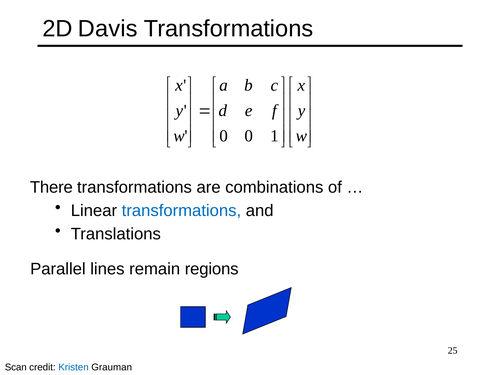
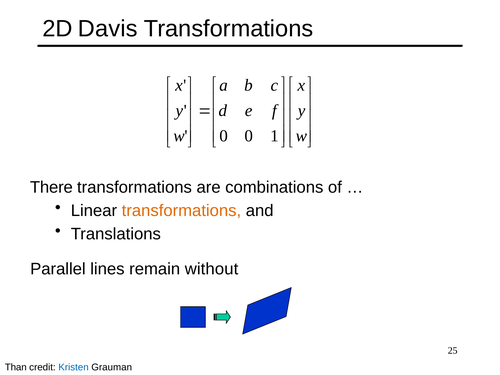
transformations at (181, 211) colour: blue -> orange
regions: regions -> without
Scan: Scan -> Than
